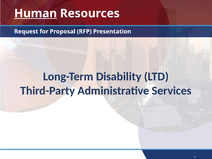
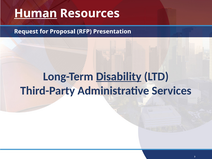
Disability underline: none -> present
